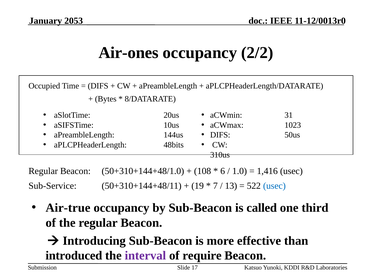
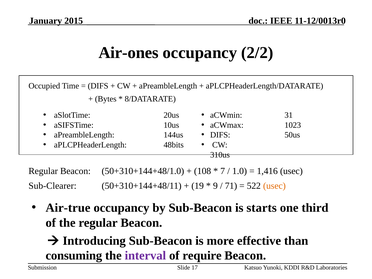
2053: 2053 -> 2015
6: 6 -> 7
Sub-Service: Sub-Service -> Sub-Clearer
7: 7 -> 9
13: 13 -> 71
usec at (274, 186) colour: blue -> orange
called: called -> starts
introduced: introduced -> consuming
